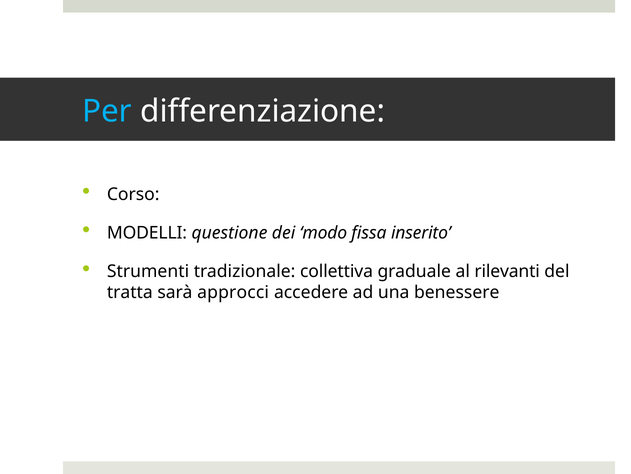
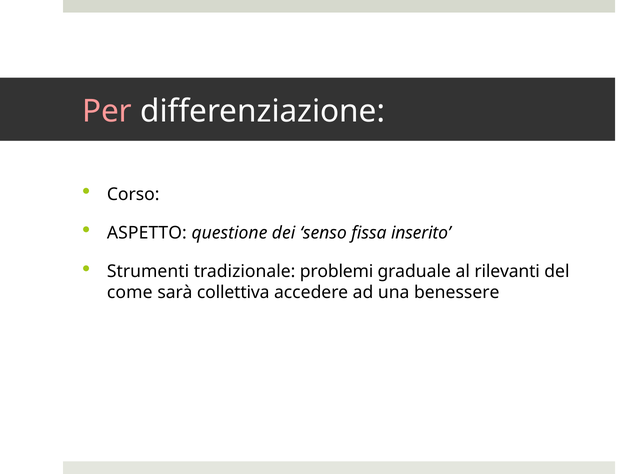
Per colour: light blue -> pink
MODELLI: MODELLI -> ASPETTO
modo: modo -> senso
collettiva: collettiva -> problemi
tratta: tratta -> come
approcci: approcci -> collettiva
